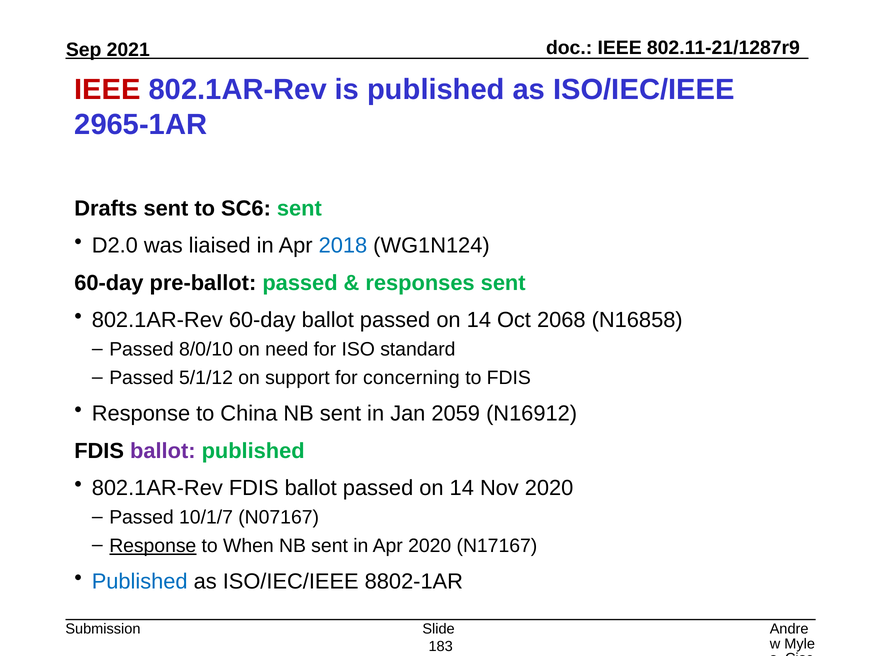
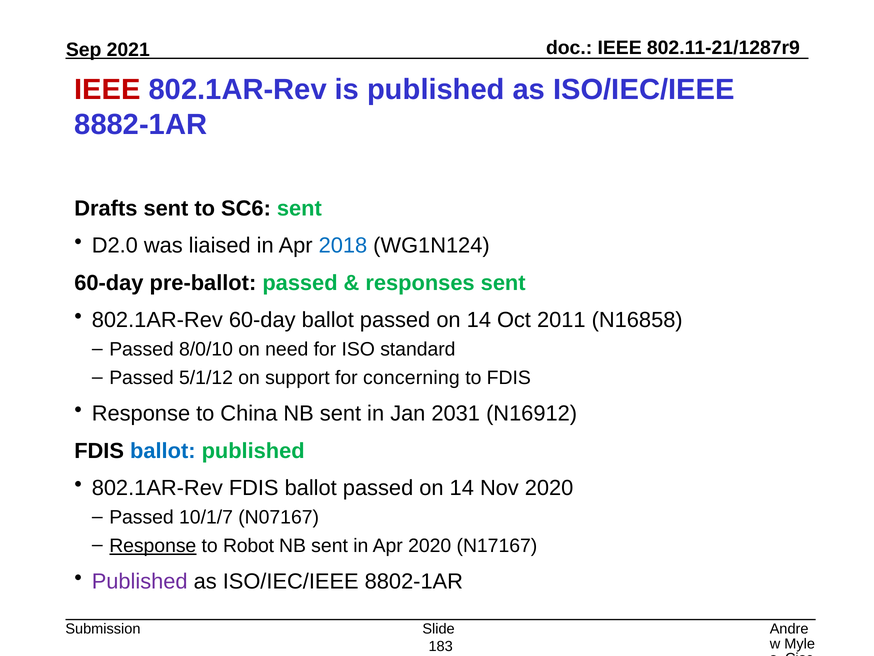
2965-1AR: 2965-1AR -> 8882-1AR
2068: 2068 -> 2011
2059: 2059 -> 2031
ballot at (163, 451) colour: purple -> blue
When: When -> Robot
Published at (140, 581) colour: blue -> purple
